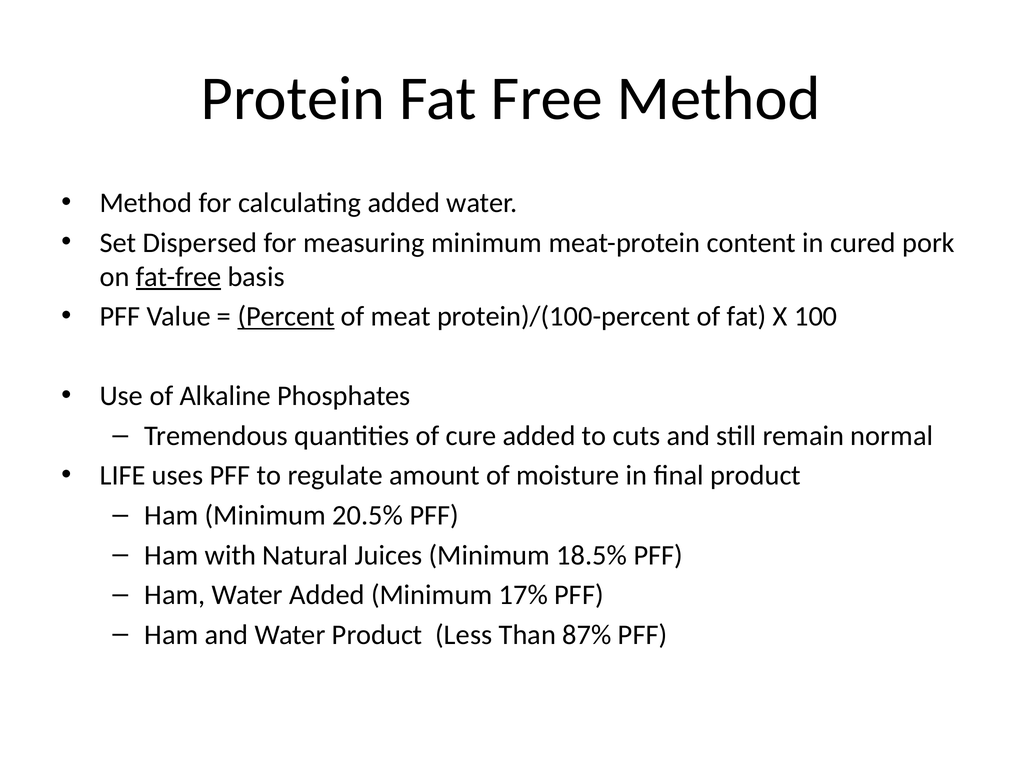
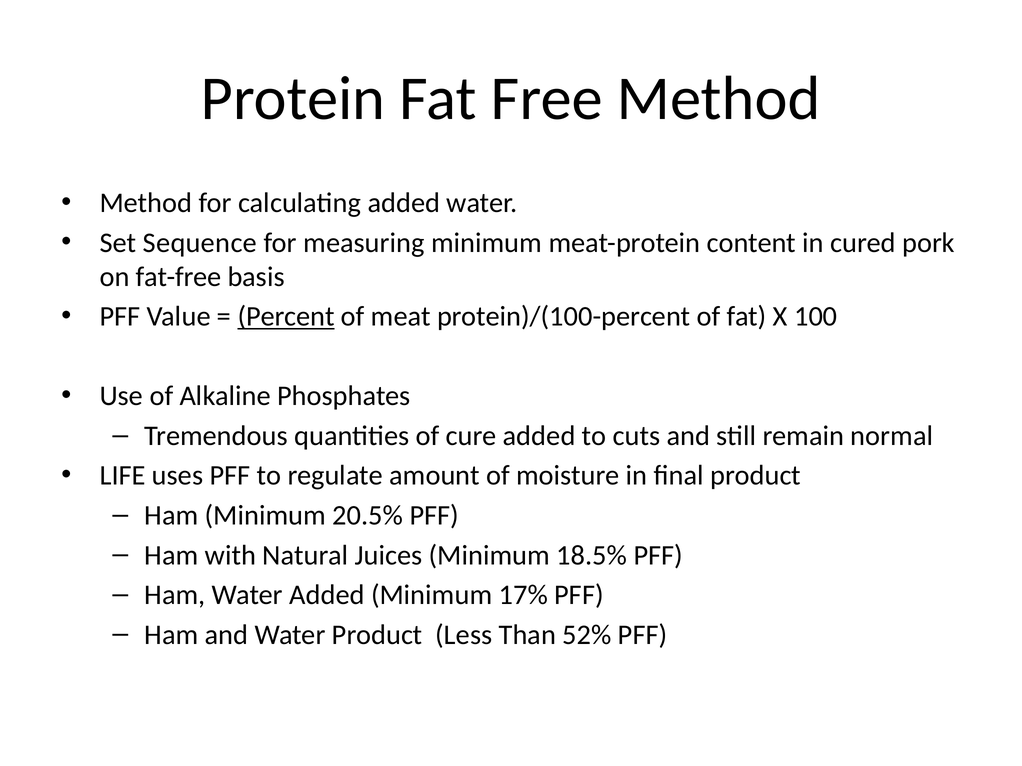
Dispersed: Dispersed -> Sequence
fat-free underline: present -> none
87%: 87% -> 52%
